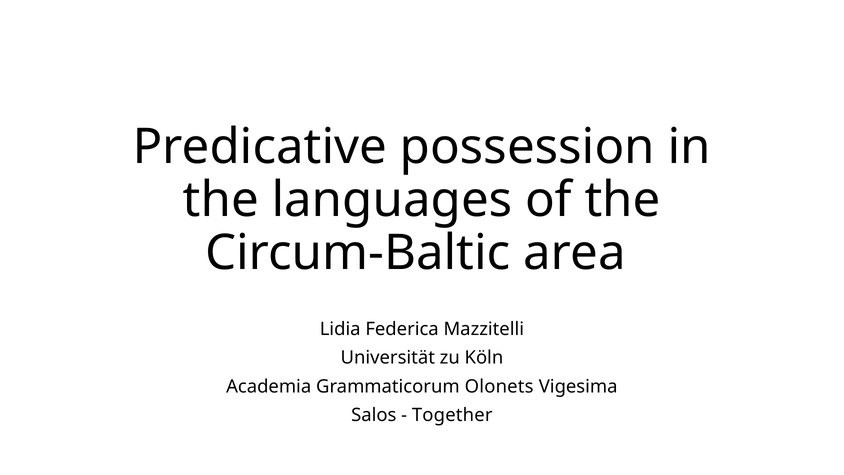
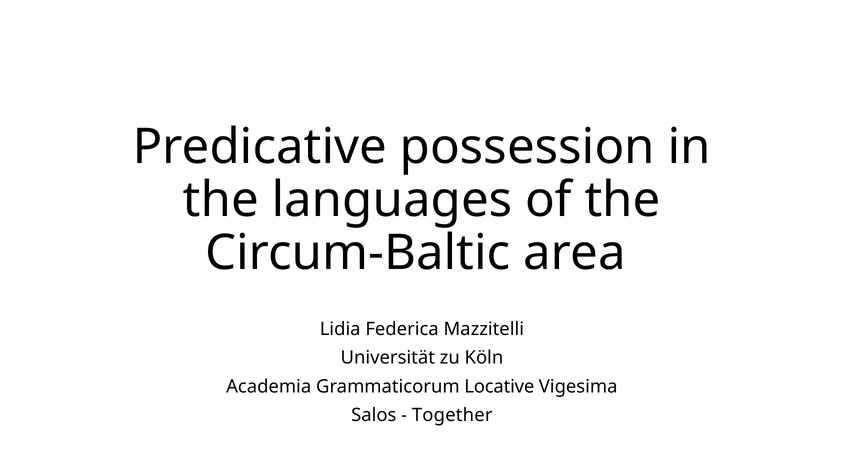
Olonets: Olonets -> Locative
